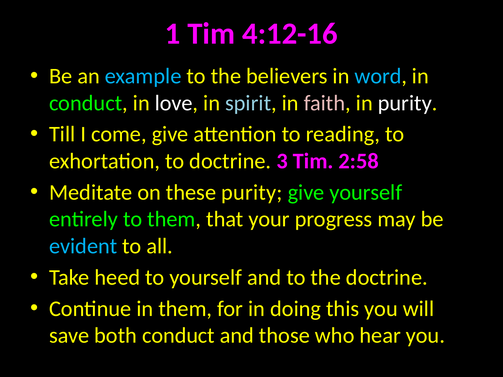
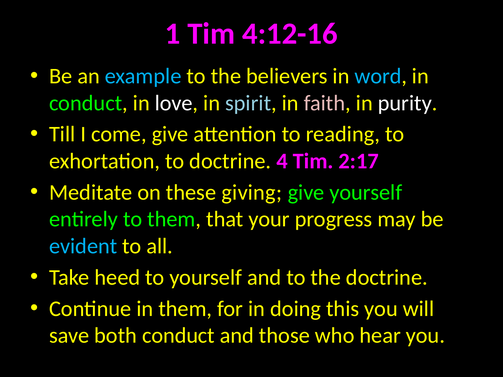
3: 3 -> 4
2:58: 2:58 -> 2:17
these purity: purity -> giving
